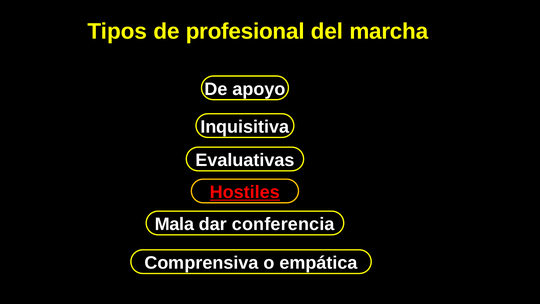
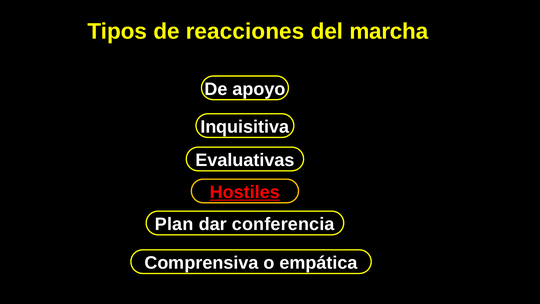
profesional: profesional -> reacciones
Mala: Mala -> Plan
